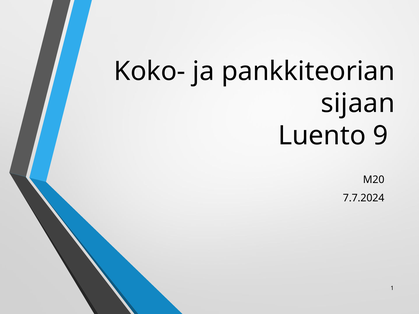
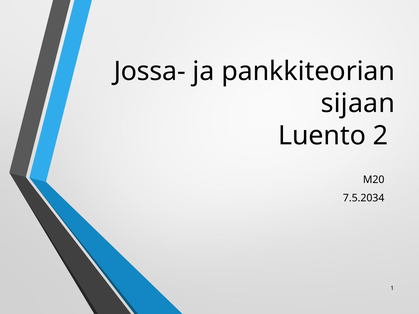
Koko-: Koko- -> Jossa-
9: 9 -> 2
7.7.2024: 7.7.2024 -> 7.5.2034
